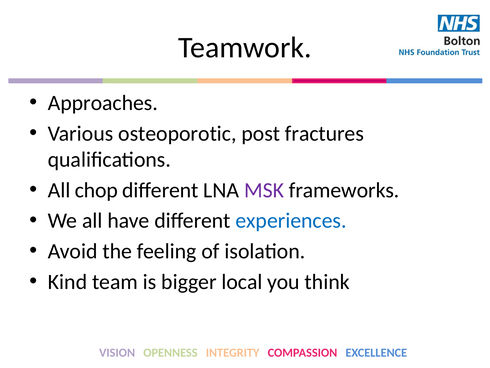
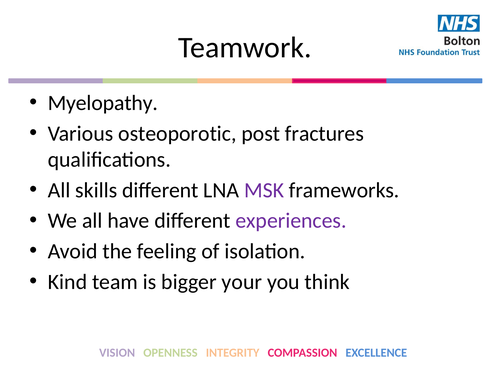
Approaches: Approaches -> Myelopathy
chop: chop -> skills
experiences colour: blue -> purple
local: local -> your
